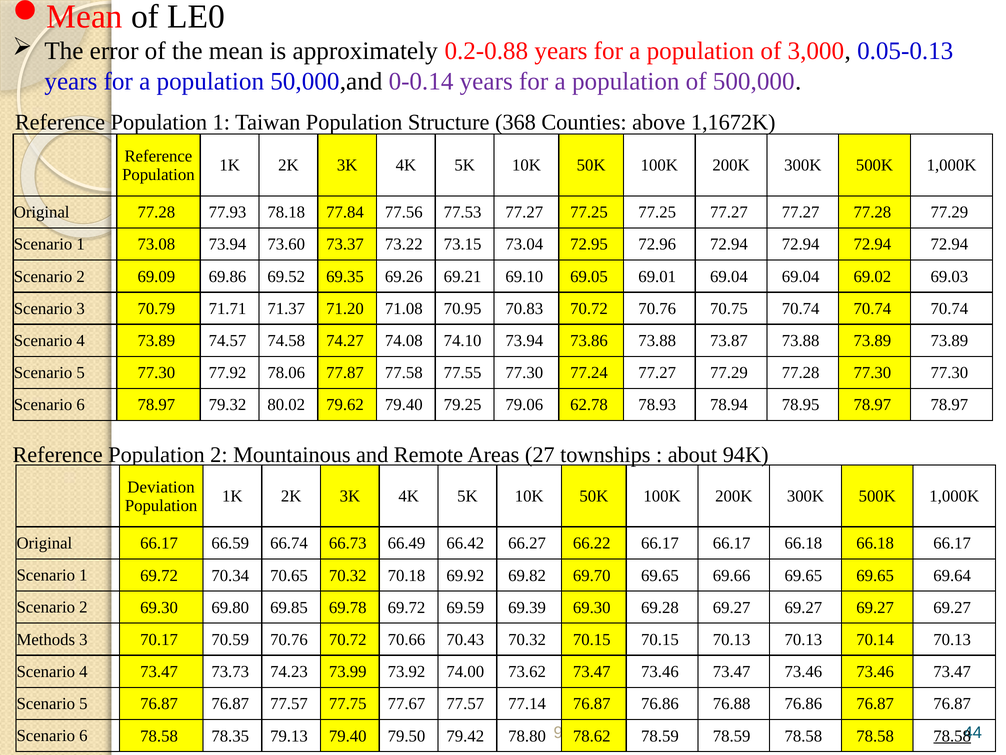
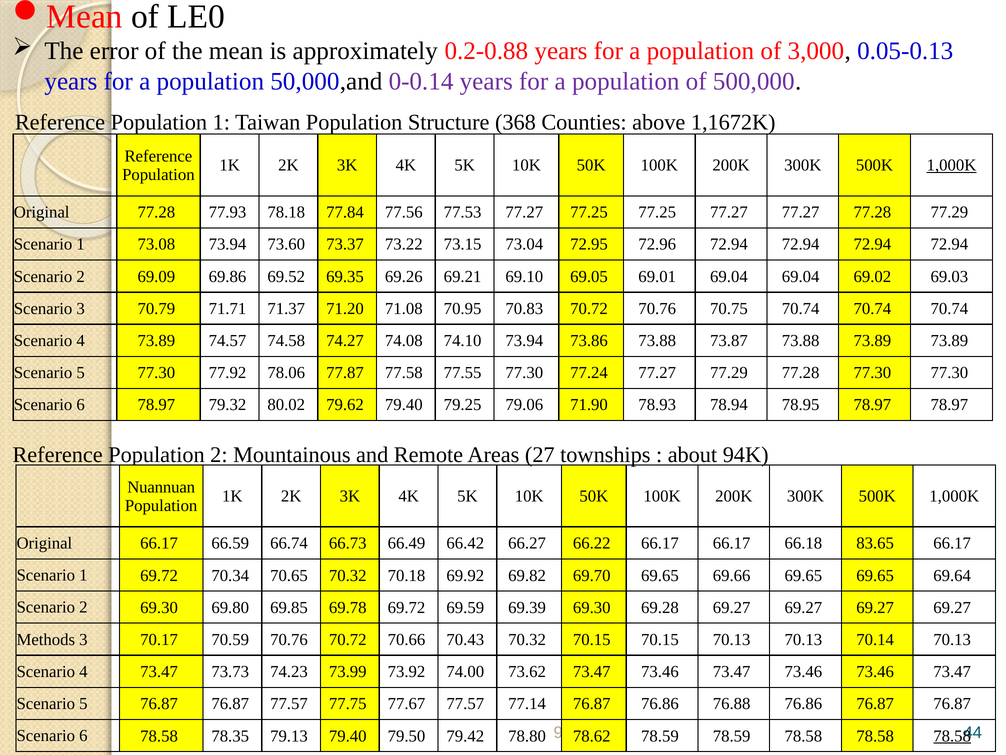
1,000K at (952, 165) underline: none -> present
62.78: 62.78 -> 71.90
Deviation: Deviation -> Nuannuan
66.18 66.18: 66.18 -> 83.65
